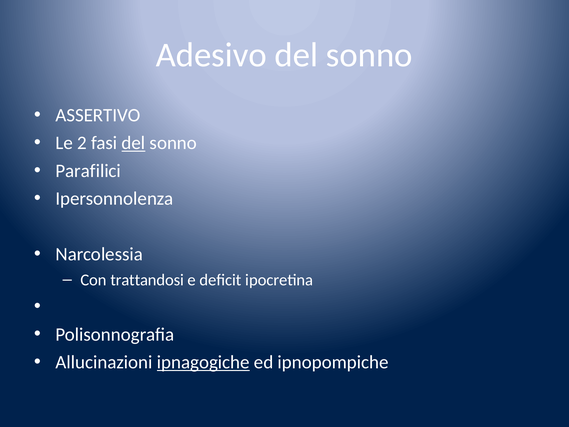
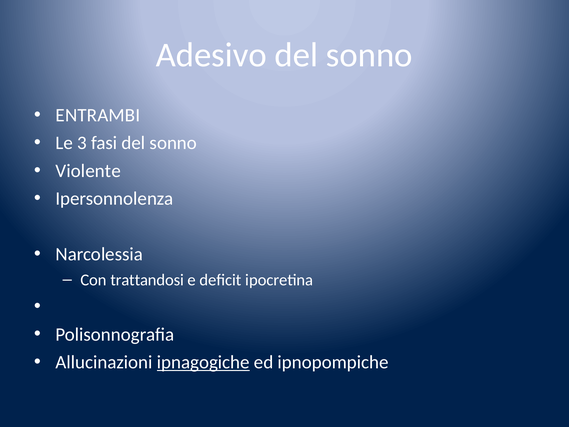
ASSERTIVO: ASSERTIVO -> ENTRAMBI
2: 2 -> 3
del at (133, 143) underline: present -> none
Parafilici: Parafilici -> Violente
